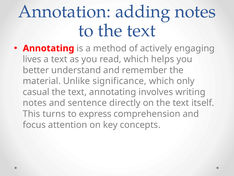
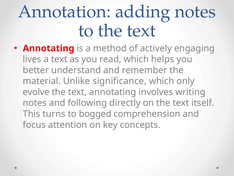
casual: casual -> evolve
sentence: sentence -> following
express: express -> bogged
